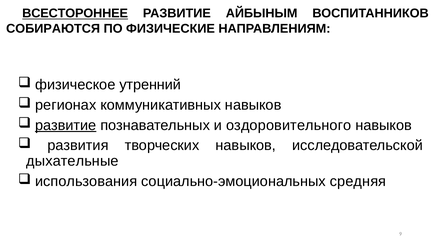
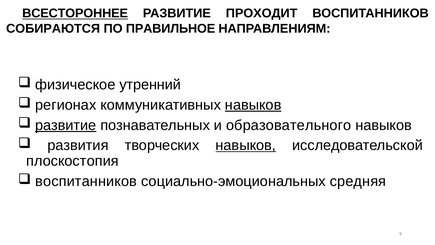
АЙБЫНЫМ: АЙБЫНЫМ -> ПРОХОДИТ
ФИЗИЧЕСКИЕ: ФИЗИЧЕСКИЕ -> ПРАВИЛЬНОЕ
навыков at (253, 105) underline: none -> present
оздоровительного: оздоровительного -> образовательного
навыков at (246, 145) underline: none -> present
дыхательные: дыхательные -> плоскостопия
использования at (86, 181): использования -> воспитанников
